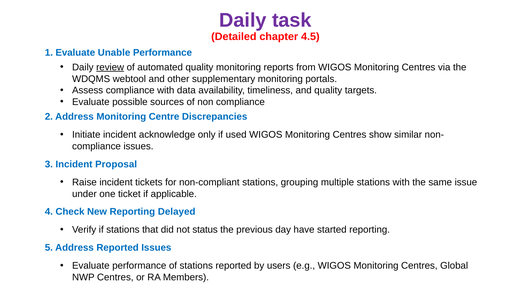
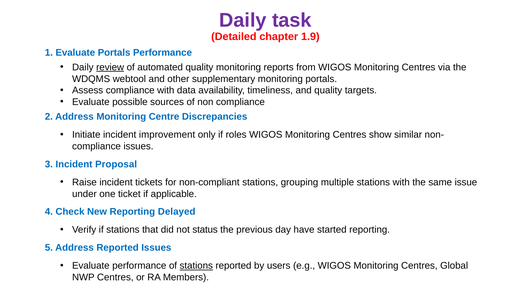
4.5: 4.5 -> 1.9
Evaluate Unable: Unable -> Portals
acknowledge: acknowledge -> improvement
used: used -> roles
stations at (196, 266) underline: none -> present
